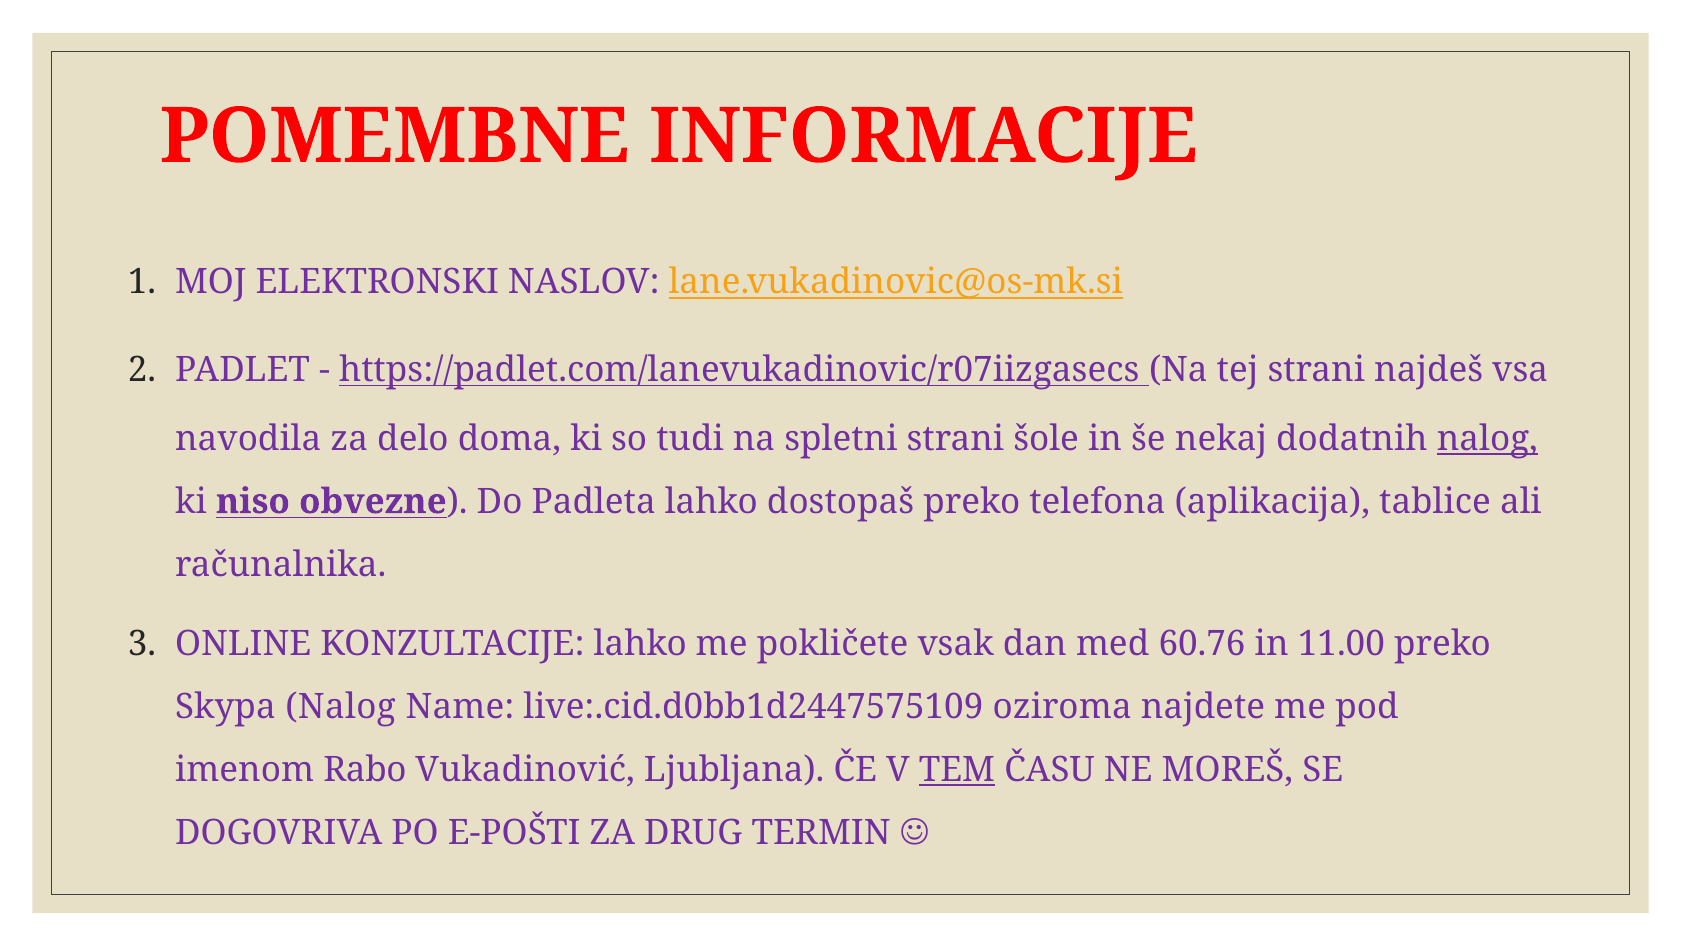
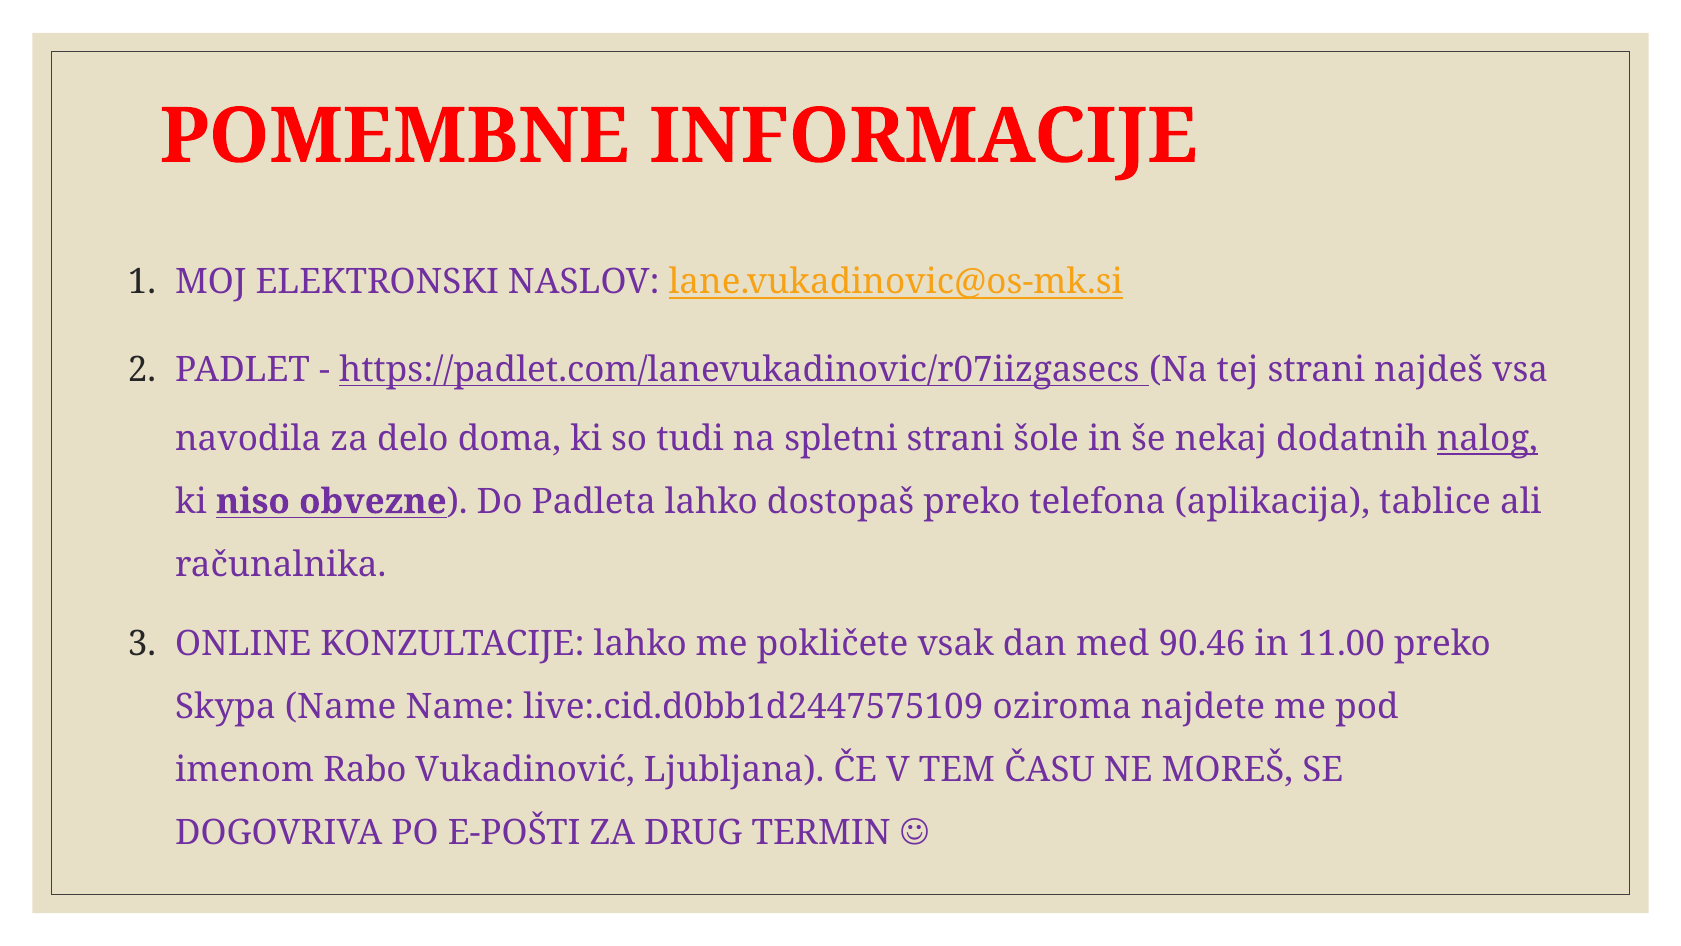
60.76: 60.76 -> 90.46
Skypa Nalog: Nalog -> Name
TEM underline: present -> none
